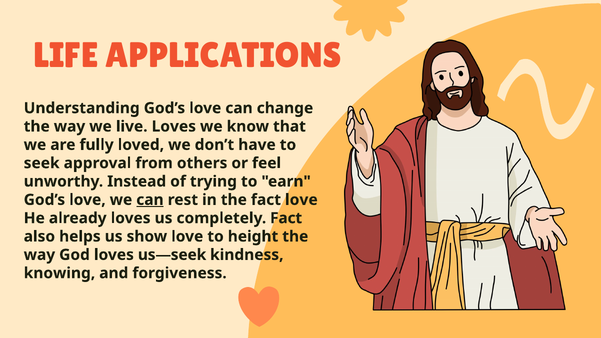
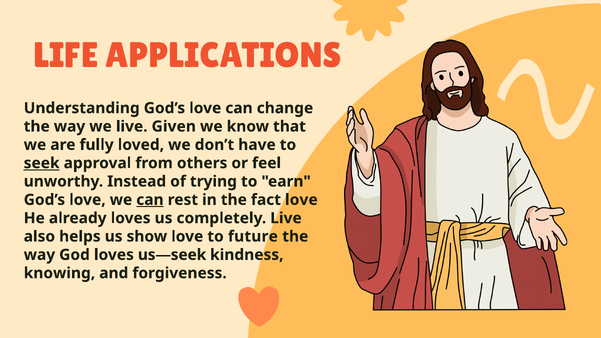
live Loves: Loves -> Given
seek underline: none -> present
completely Fact: Fact -> Live
height: height -> future
